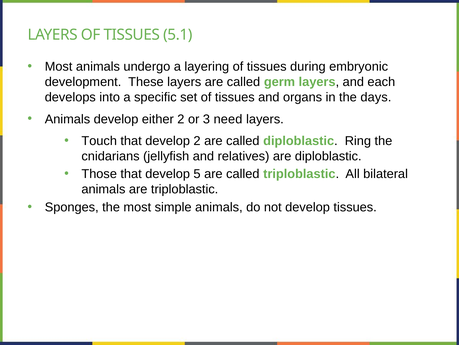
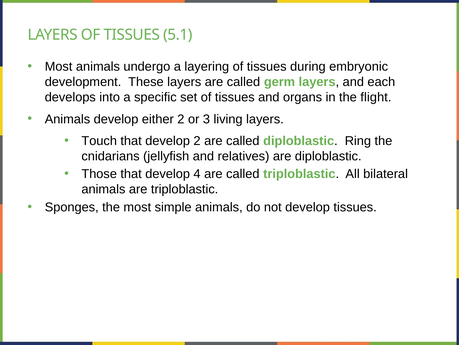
days: days -> flight
need: need -> living
5: 5 -> 4
